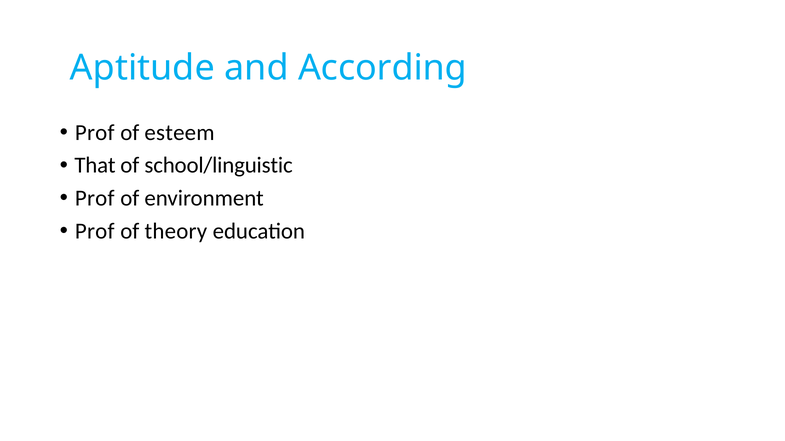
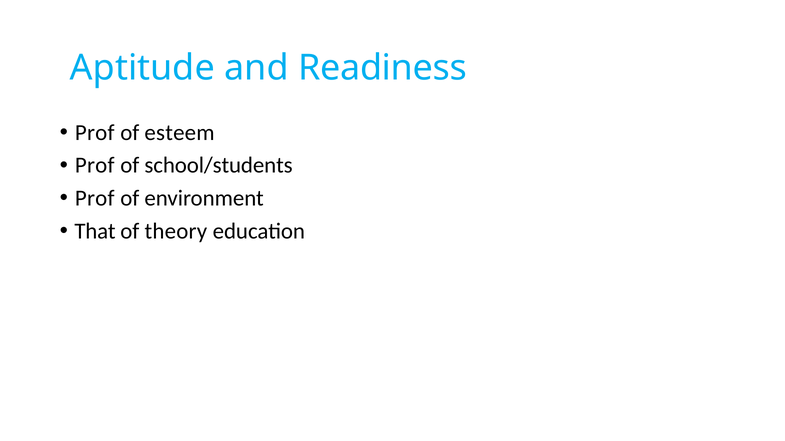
According: According -> Readiness
That at (95, 166): That -> Prof
school/linguistic: school/linguistic -> school/students
Prof at (95, 231): Prof -> That
